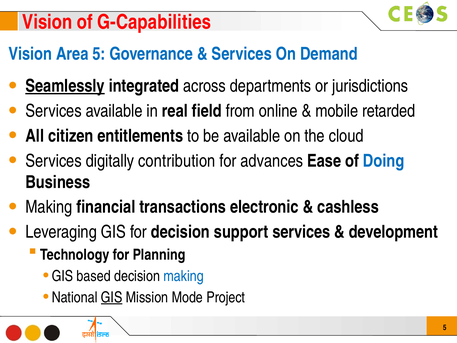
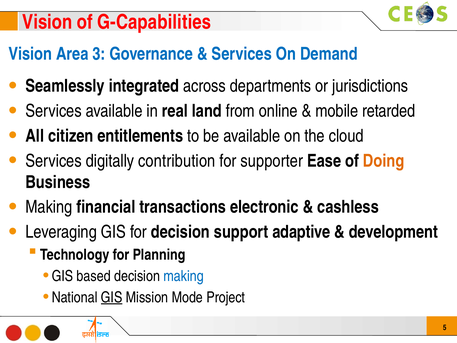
Area 5: 5 -> 3
Seamlessly underline: present -> none
field: field -> land
advances: advances -> supporter
Doing colour: blue -> orange
support services: services -> adaptive
